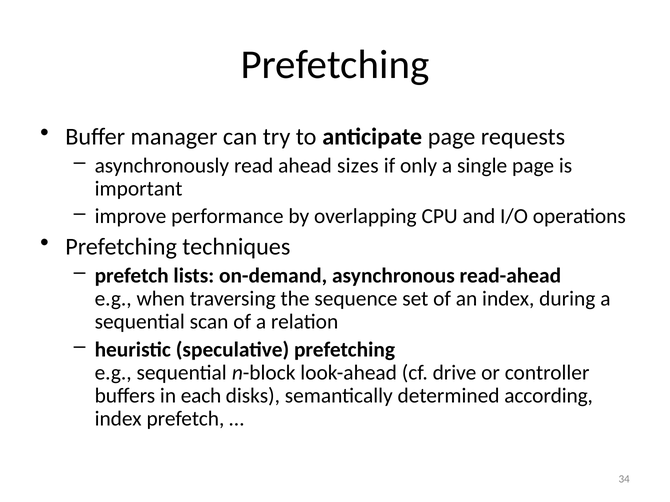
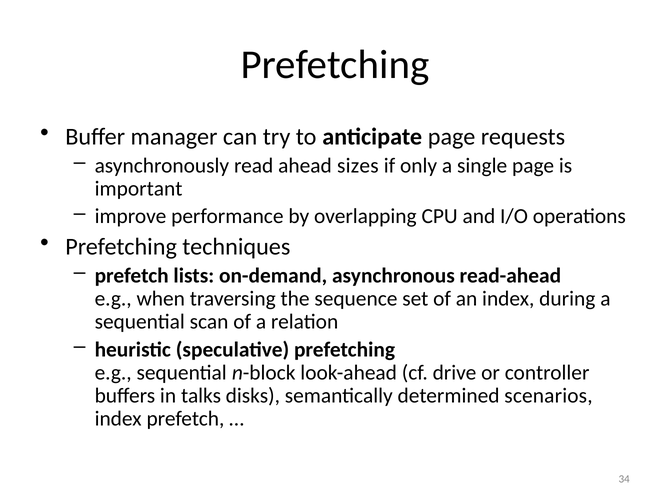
each: each -> talks
according: according -> scenarios
